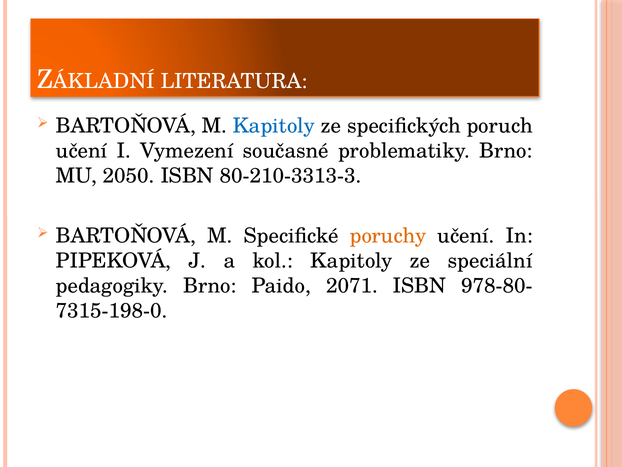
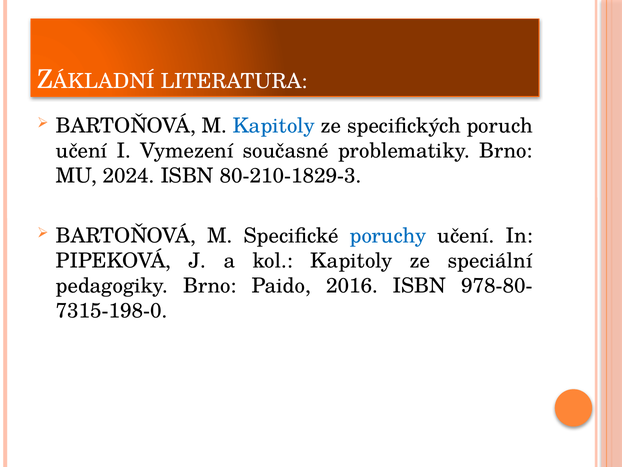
2050: 2050 -> 2024
80-210-3313-3: 80-210-3313-3 -> 80-210-1829-3
poruchy colour: orange -> blue
2071: 2071 -> 2016
